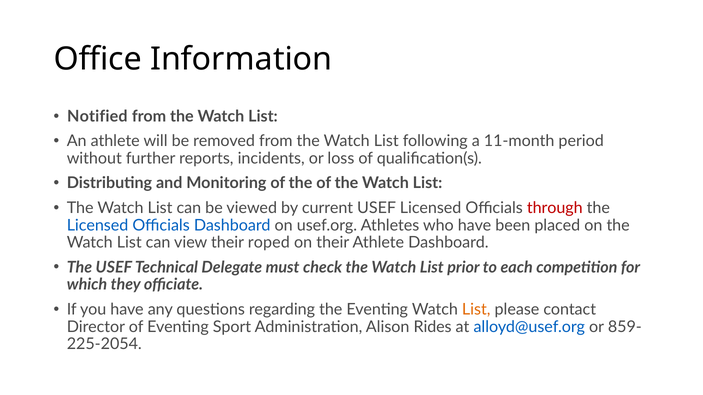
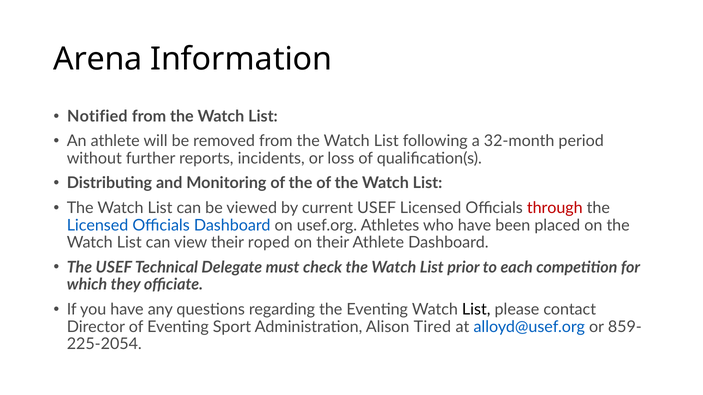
Office: Office -> Arena
11-month: 11-month -> 32-month
List at (476, 310) colour: orange -> black
Rides: Rides -> Tired
